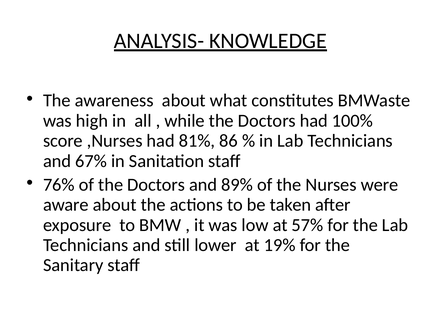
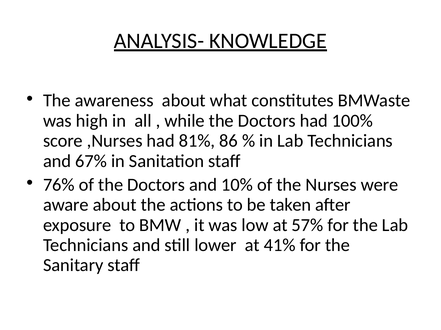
89%: 89% -> 10%
19%: 19% -> 41%
